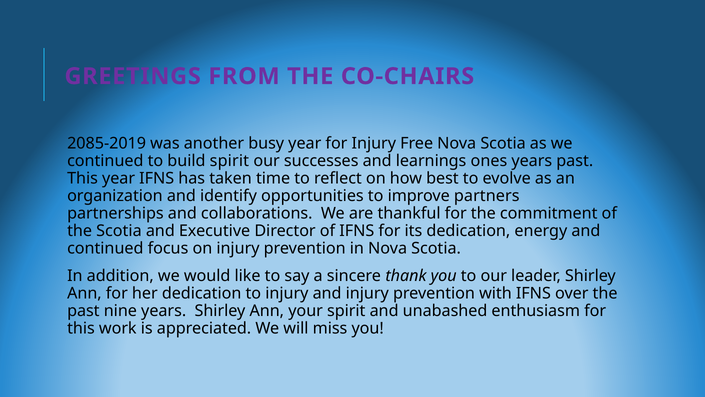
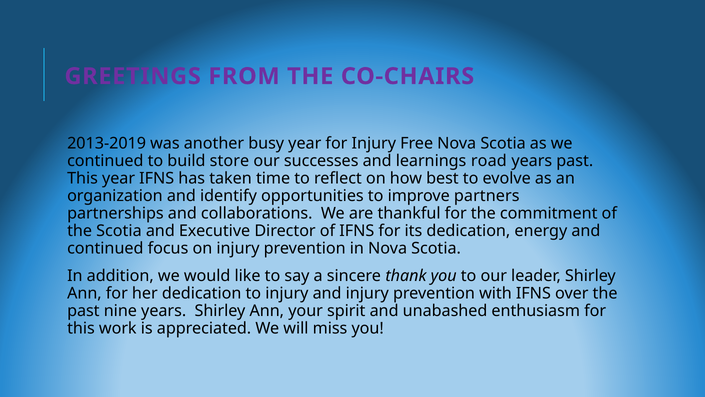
2085-2019: 2085-2019 -> 2013-2019
build spirit: spirit -> store
ones: ones -> road
